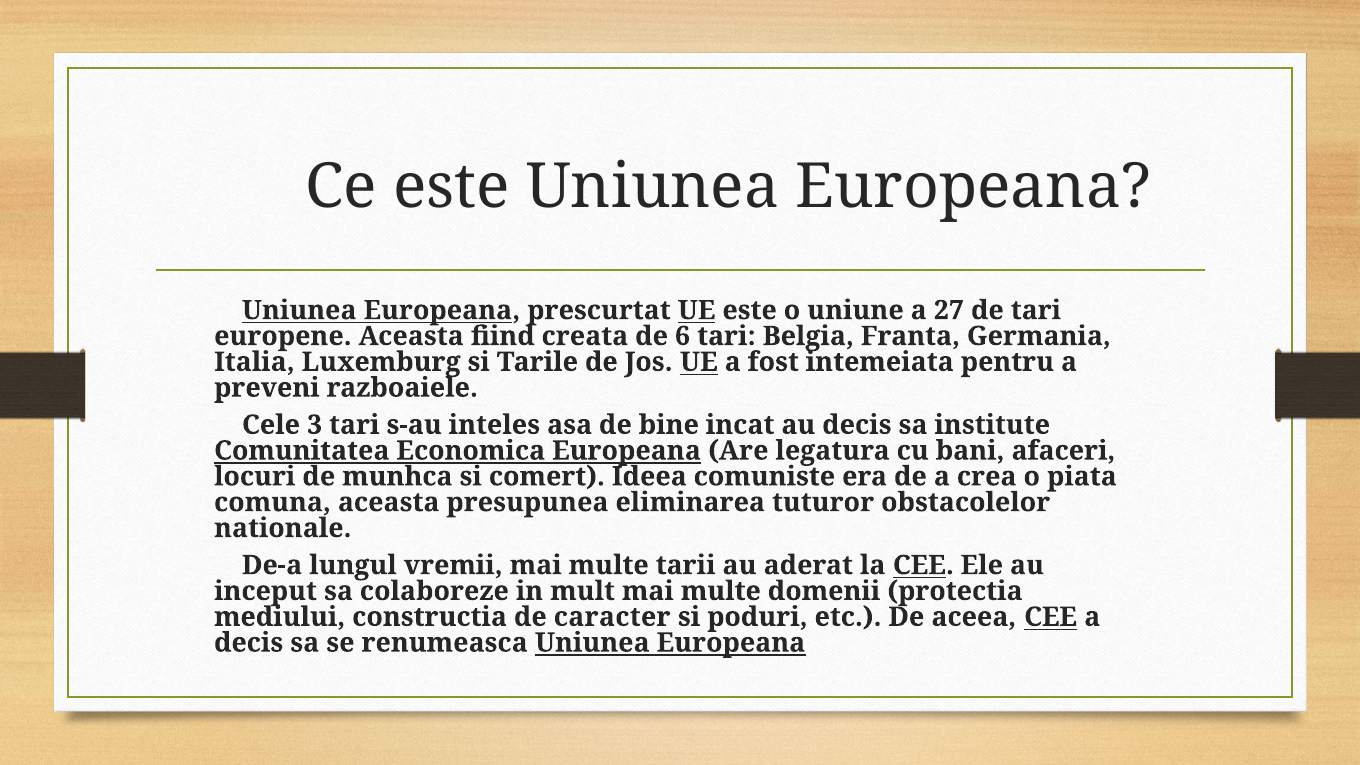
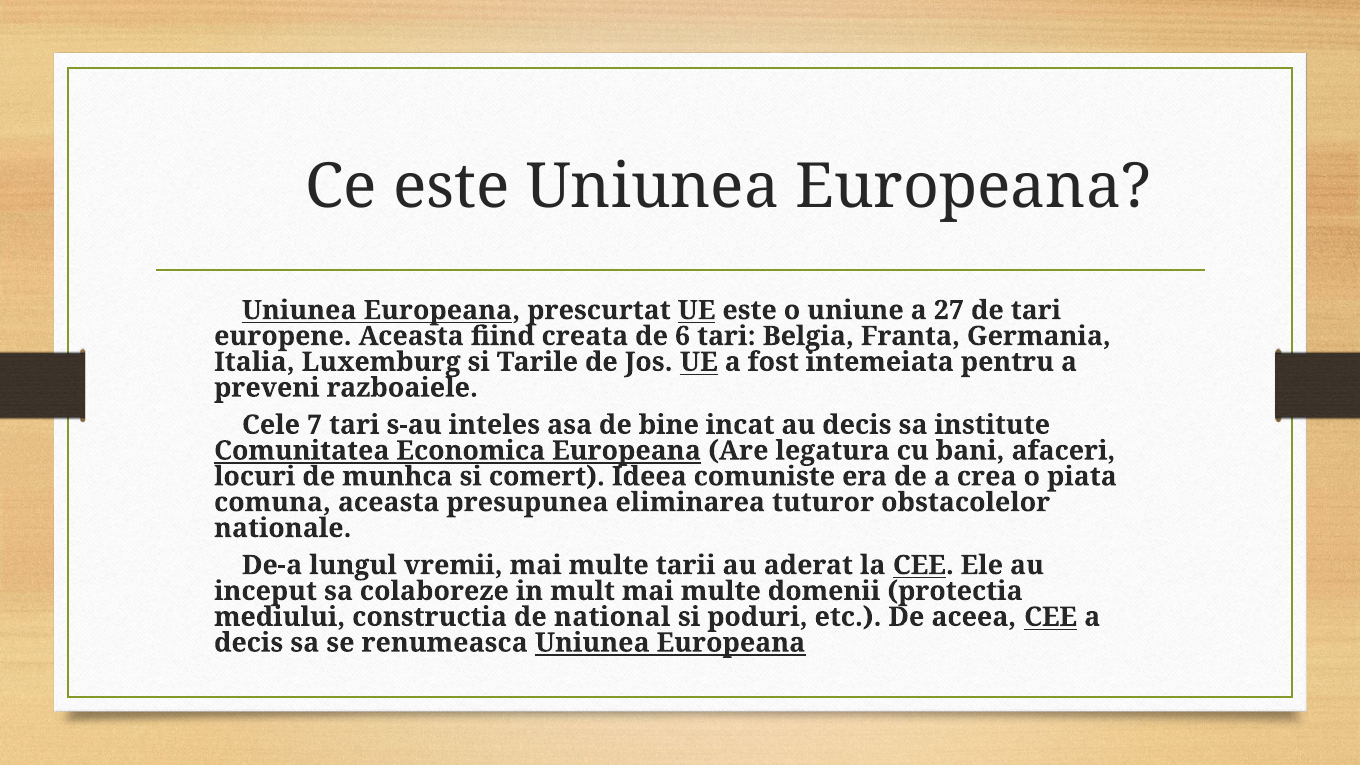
3: 3 -> 7
caracter: caracter -> national
